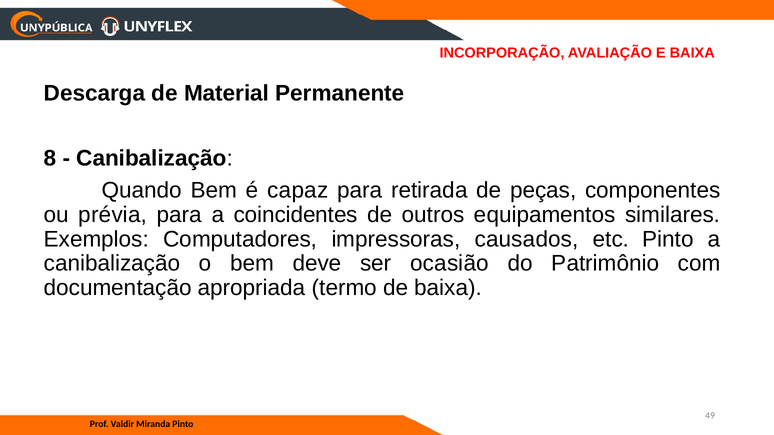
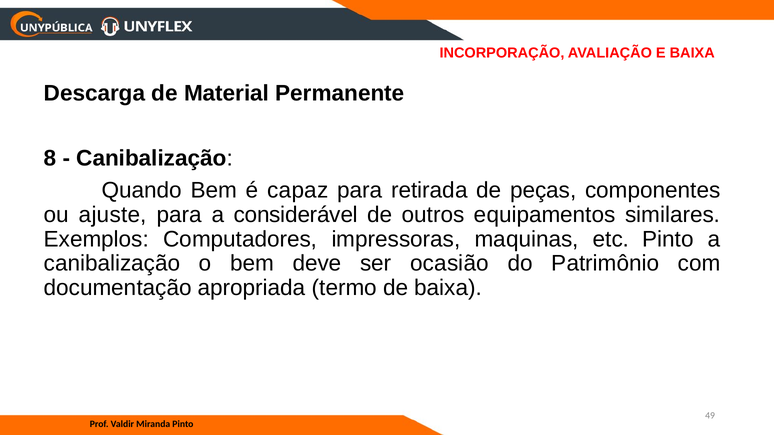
prévia: prévia -> ajuste
coincidentes: coincidentes -> considerável
causados: causados -> maquinas
